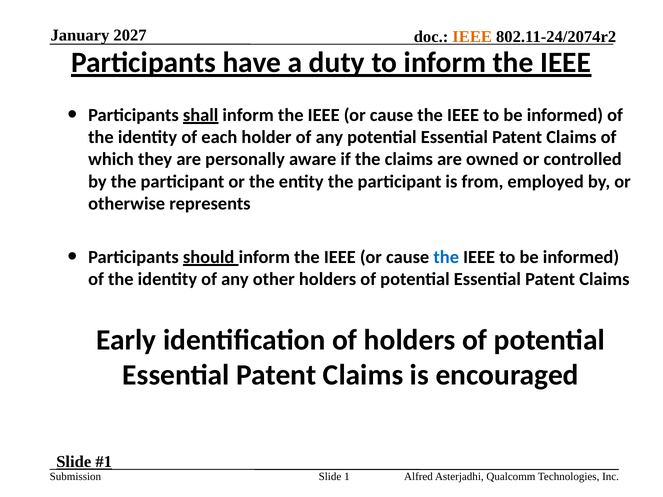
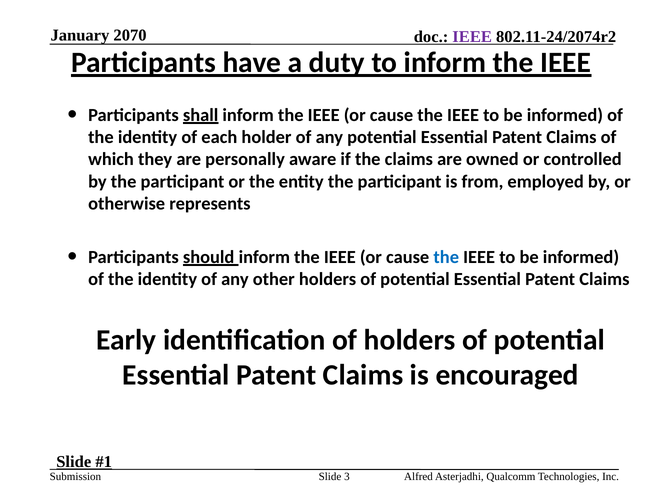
2027: 2027 -> 2070
IEEE at (472, 37) colour: orange -> purple
1: 1 -> 3
